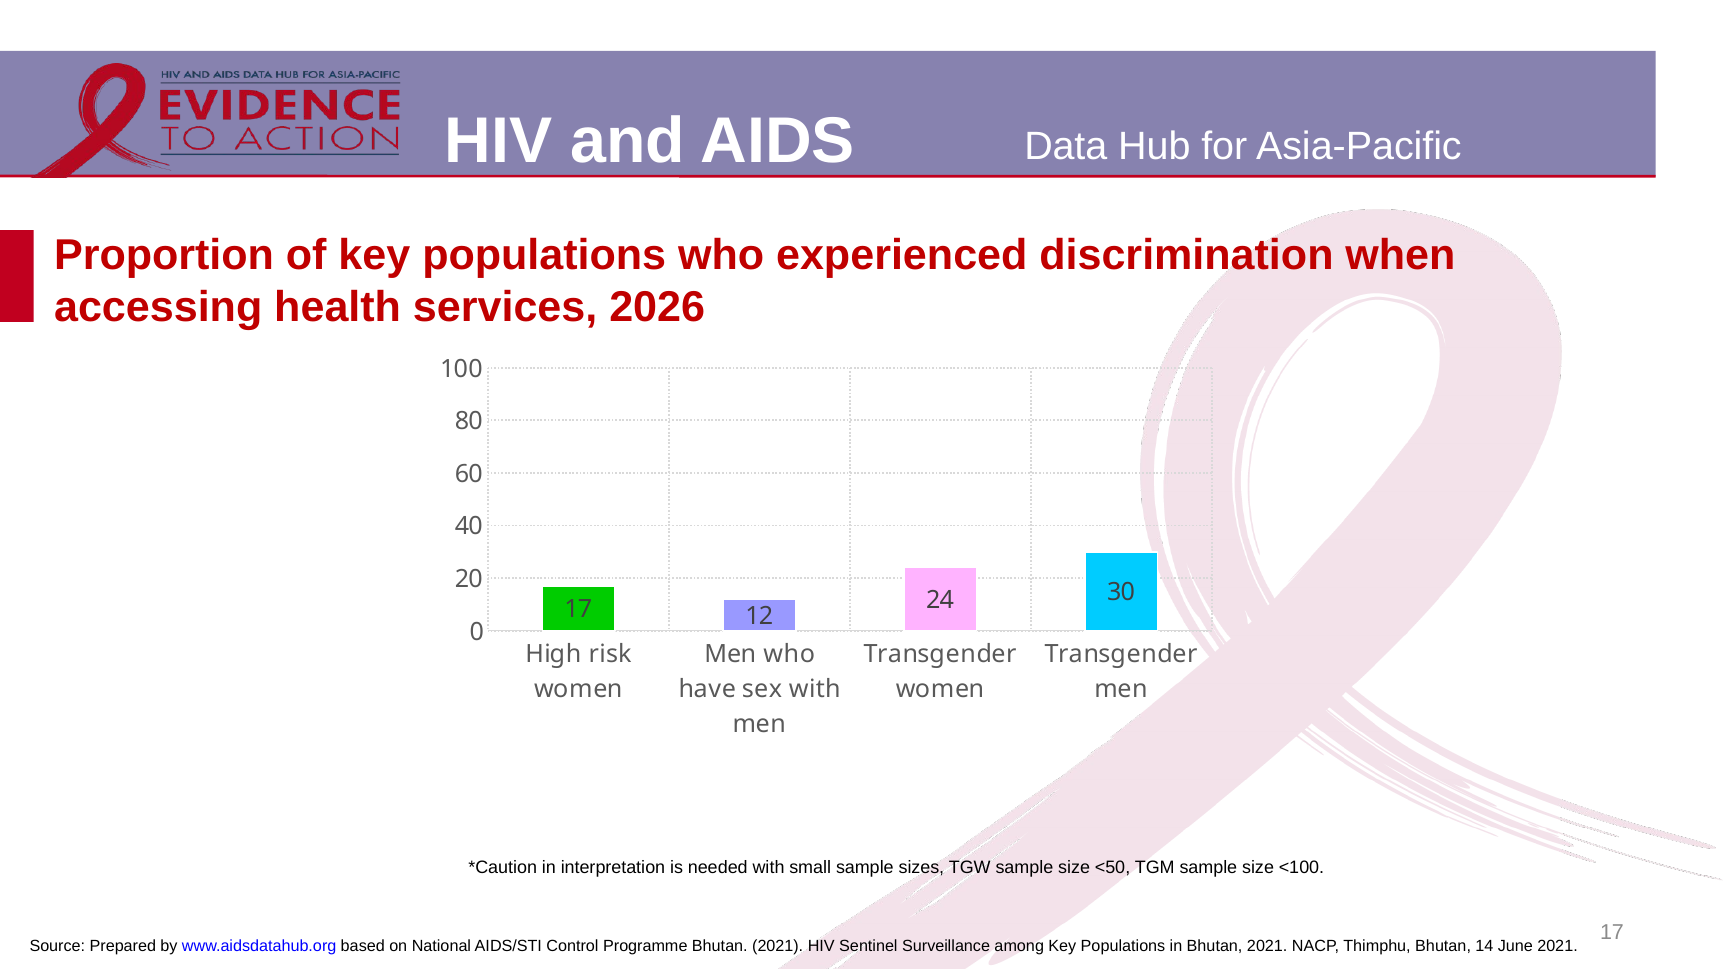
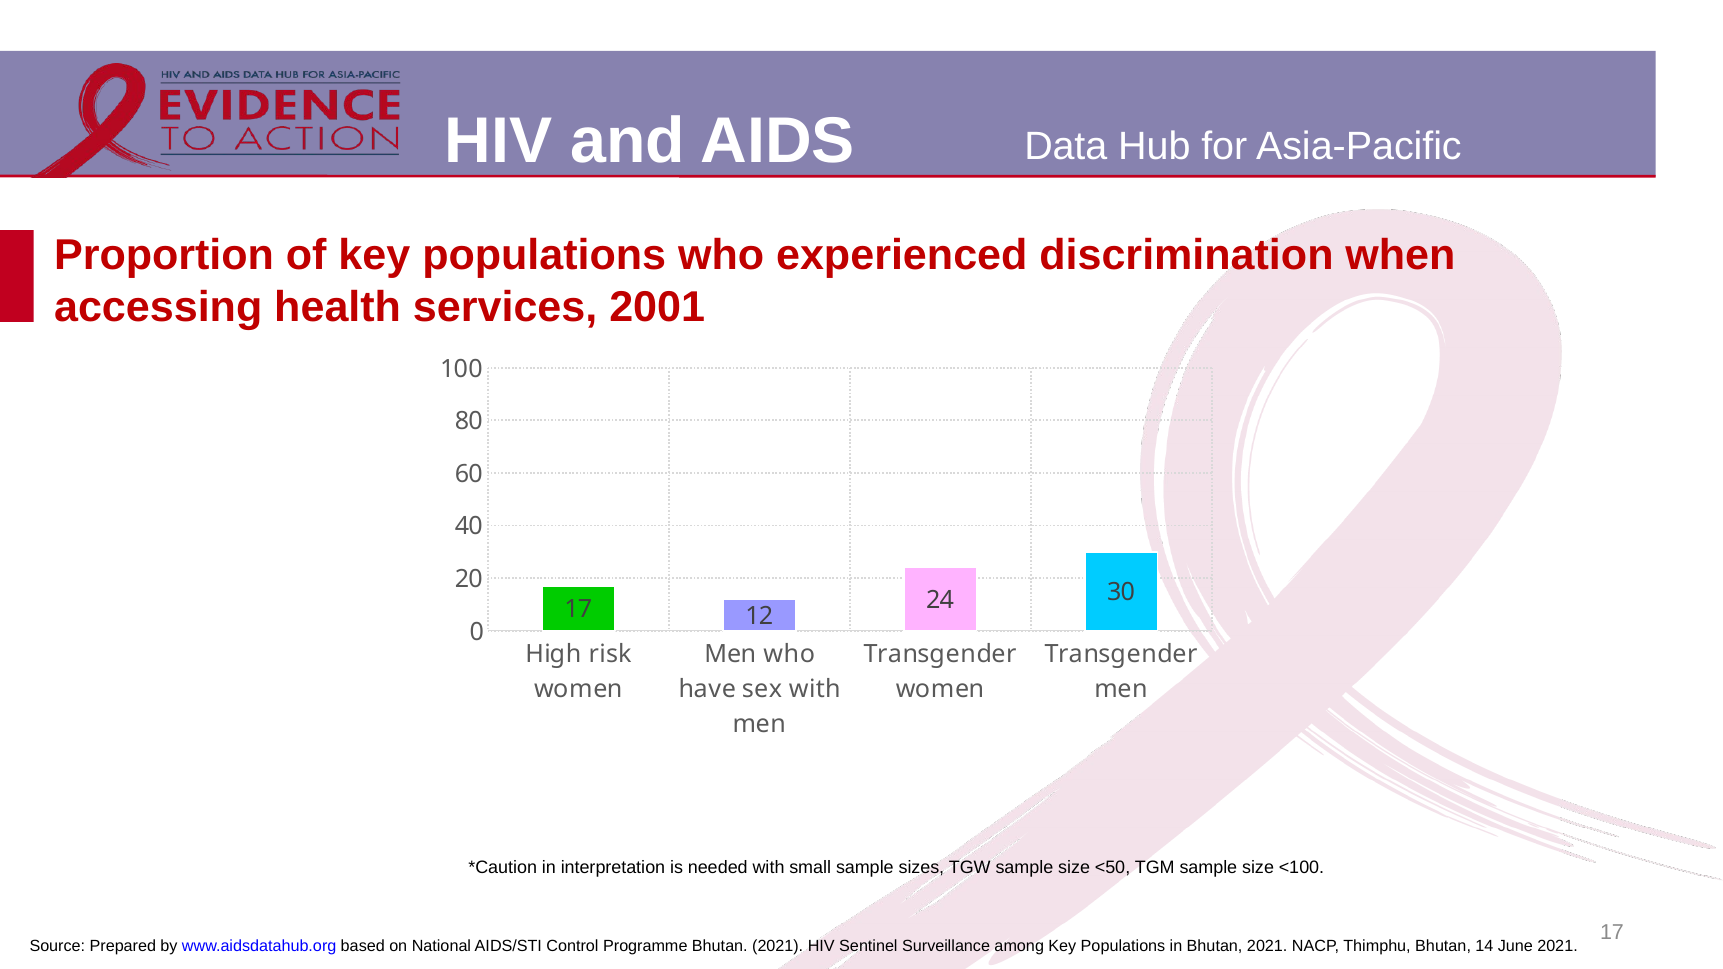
2026: 2026 -> 2001
